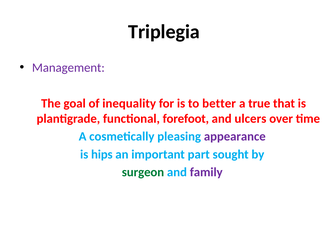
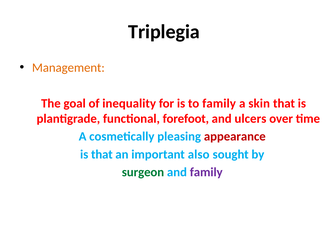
Management colour: purple -> orange
to better: better -> family
true: true -> skin
appearance colour: purple -> red
is hips: hips -> that
part: part -> also
